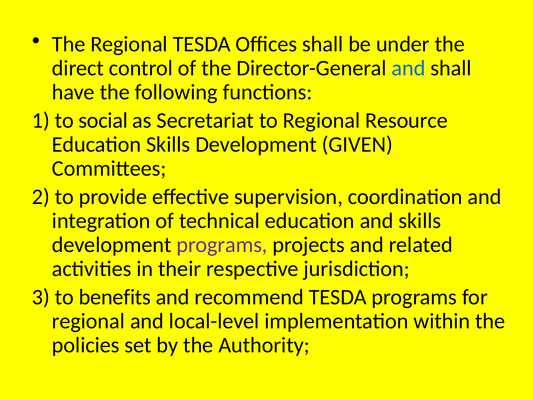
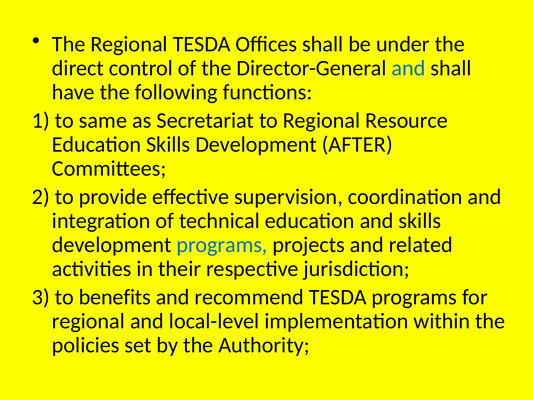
social: social -> same
GIVEN: GIVEN -> AFTER
programs at (222, 245) colour: purple -> blue
